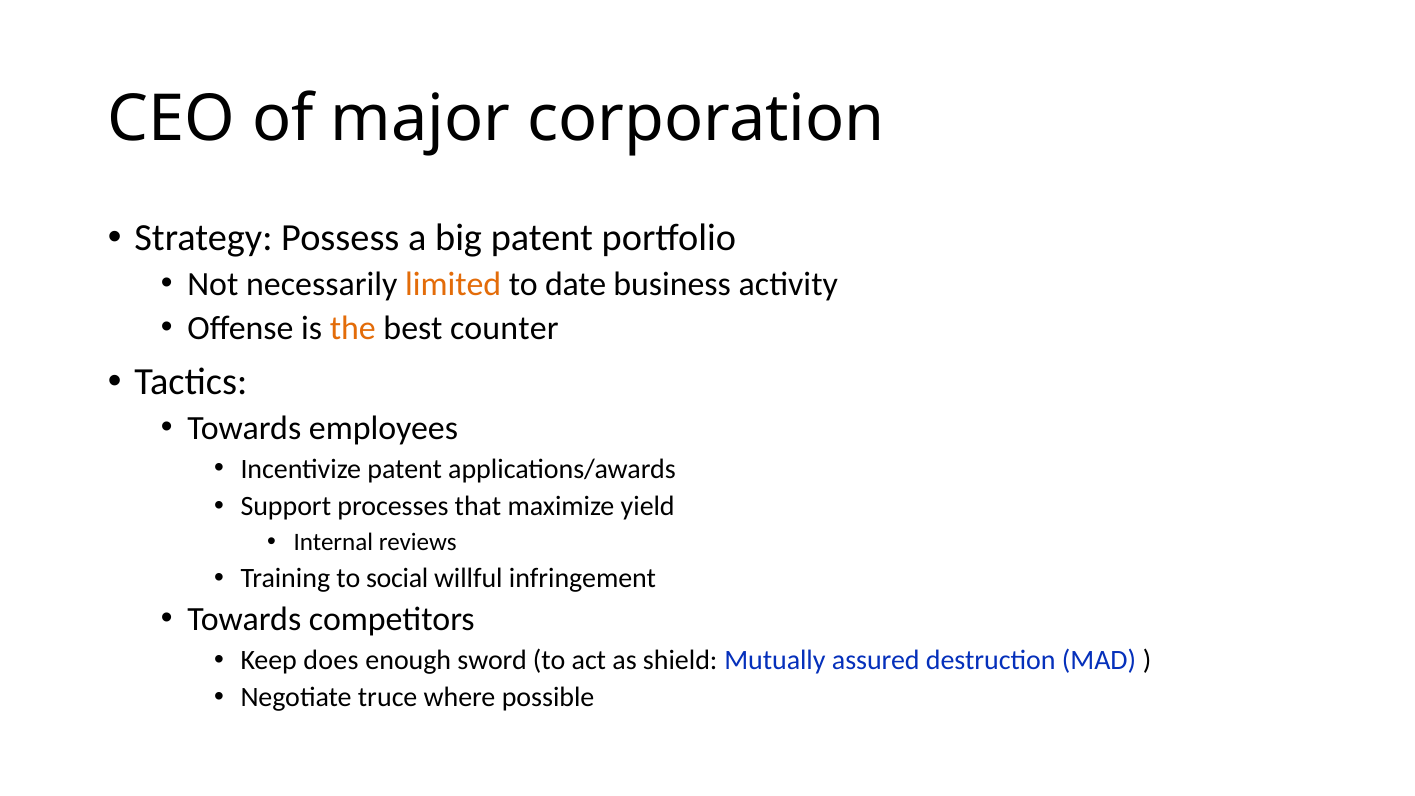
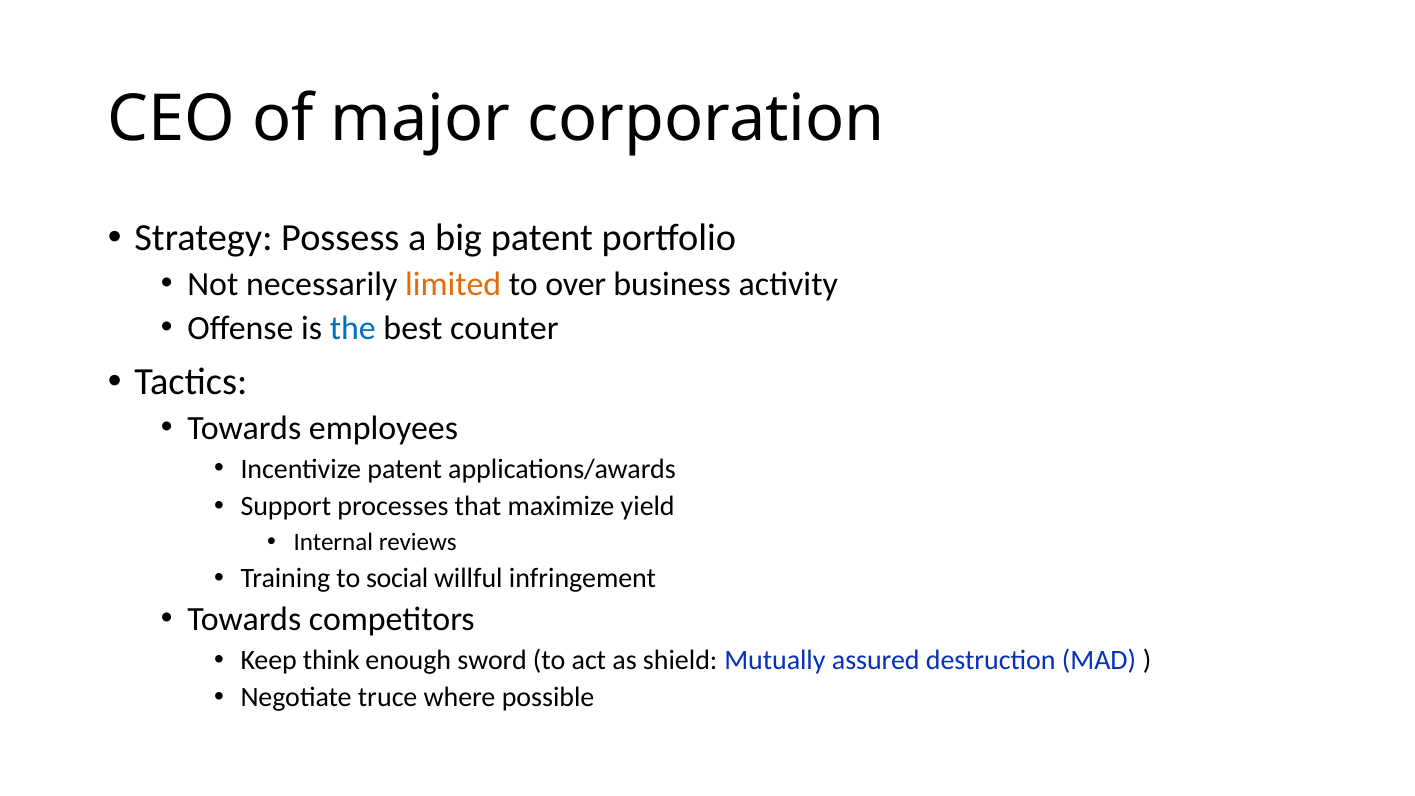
date: date -> over
the colour: orange -> blue
does: does -> think
